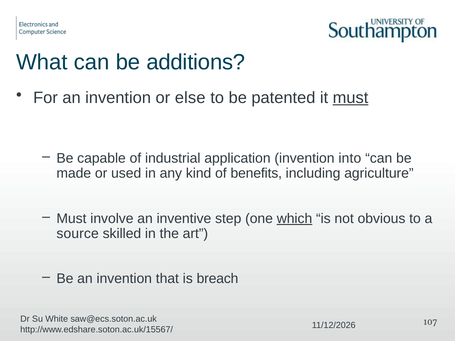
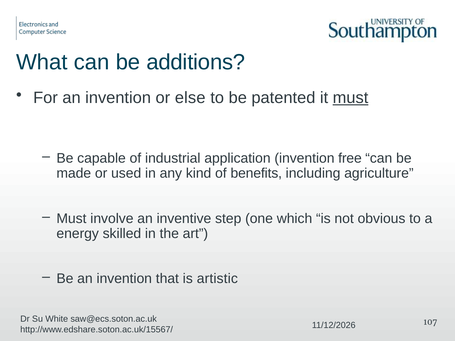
into: into -> free
which underline: present -> none
source: source -> energy
breach: breach -> artistic
